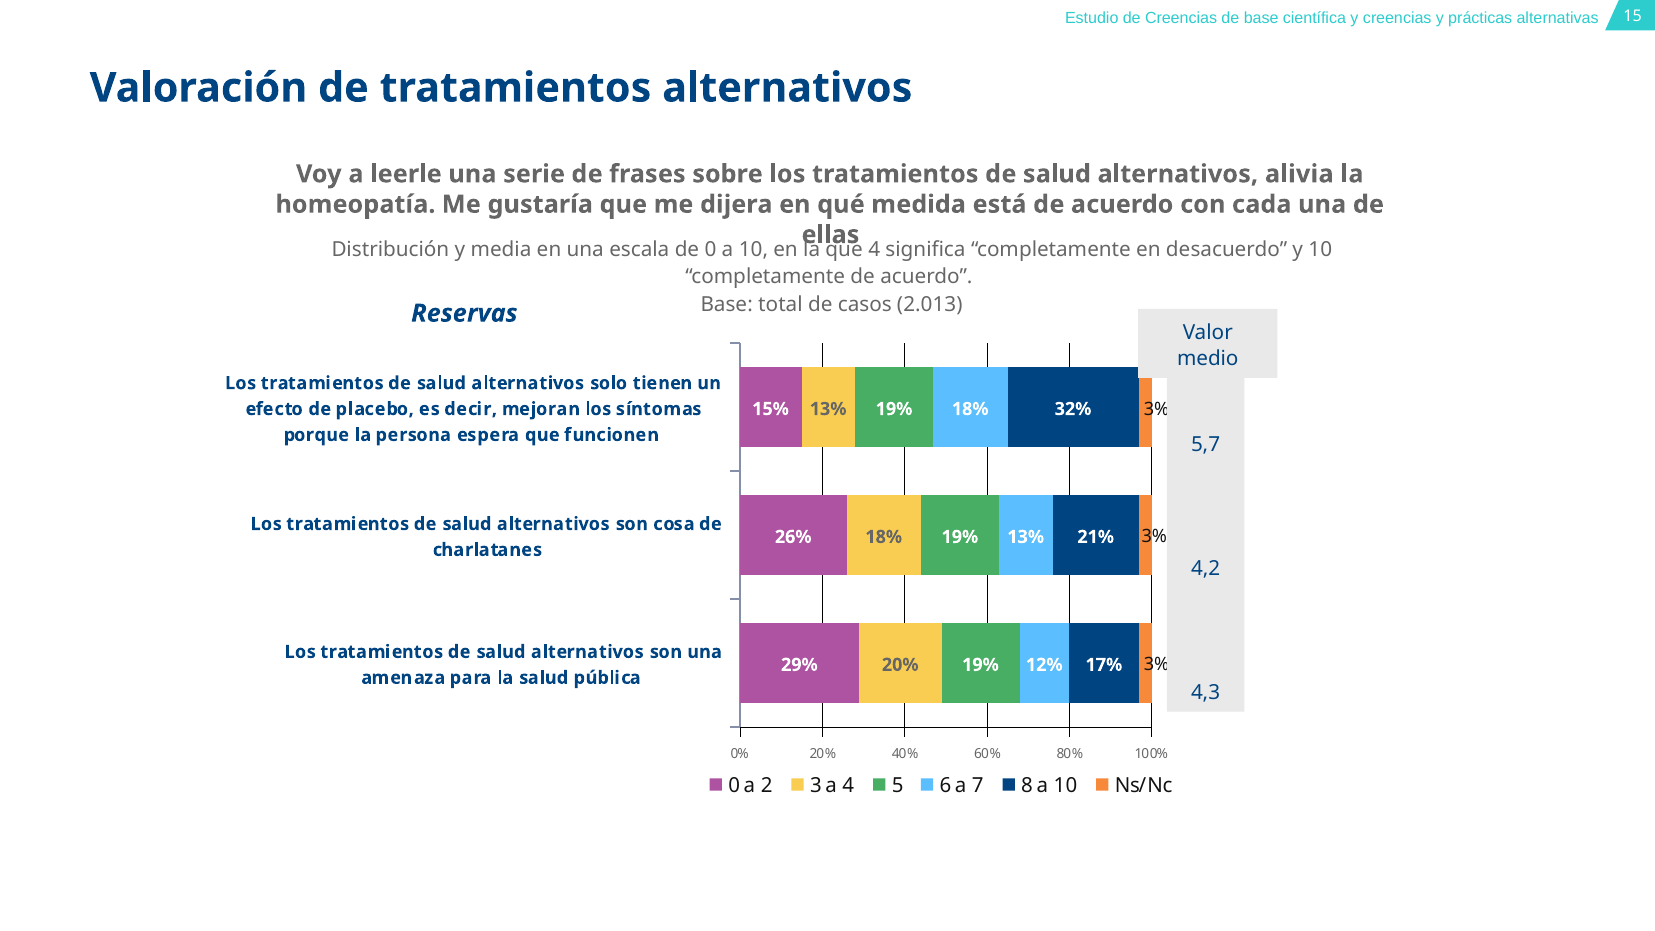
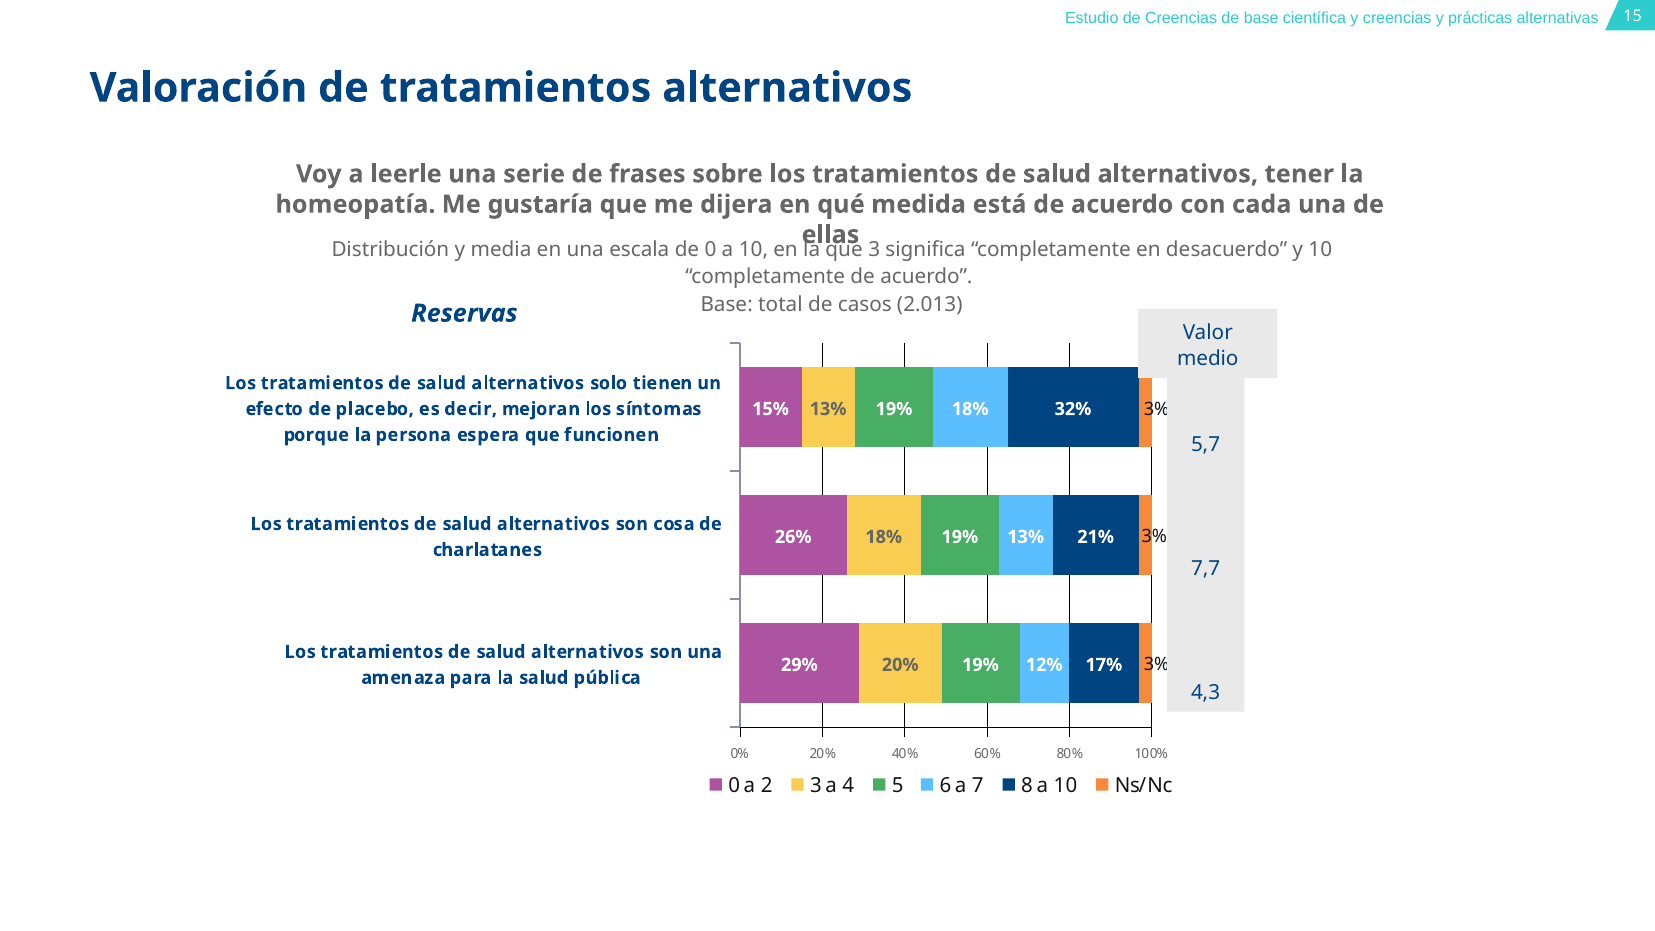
alivia: alivia -> tener
4 at (874, 249): 4 -> 3
4,2: 4,2 -> 7,7
